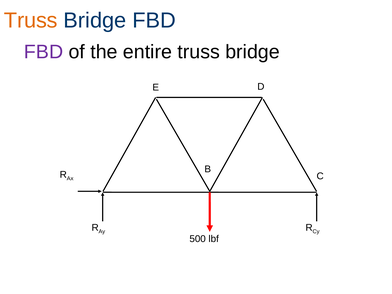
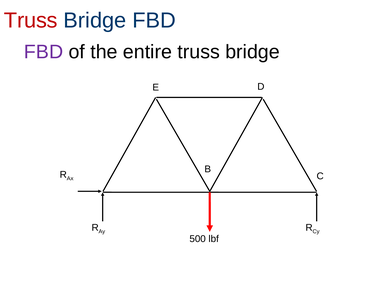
Truss at (31, 20) colour: orange -> red
